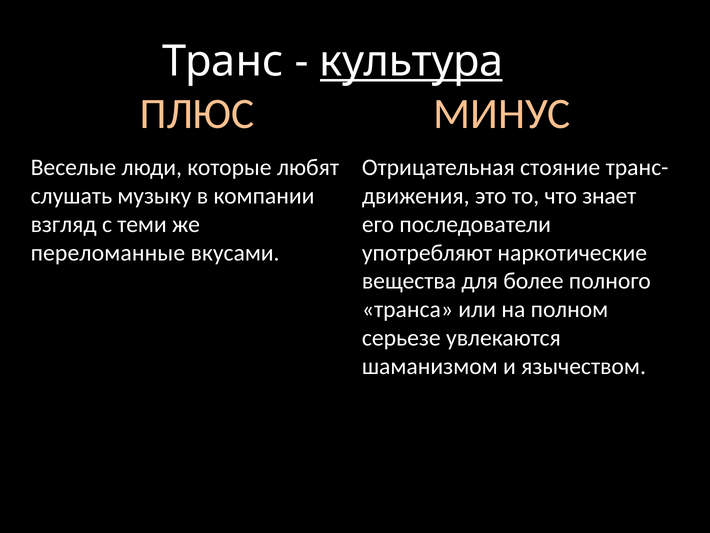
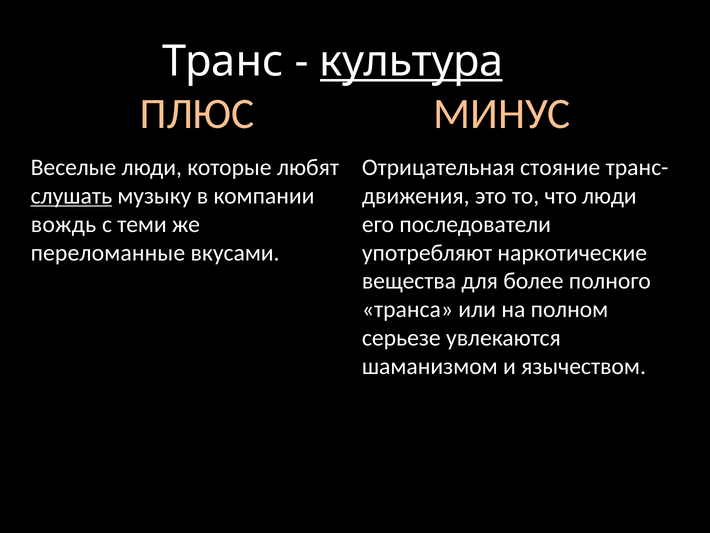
слушать underline: none -> present
что знает: знает -> люди
взгляд: взгляд -> вождь
